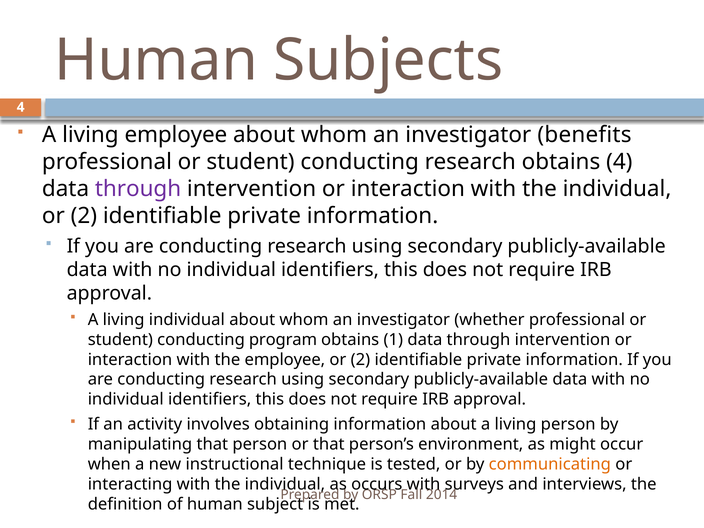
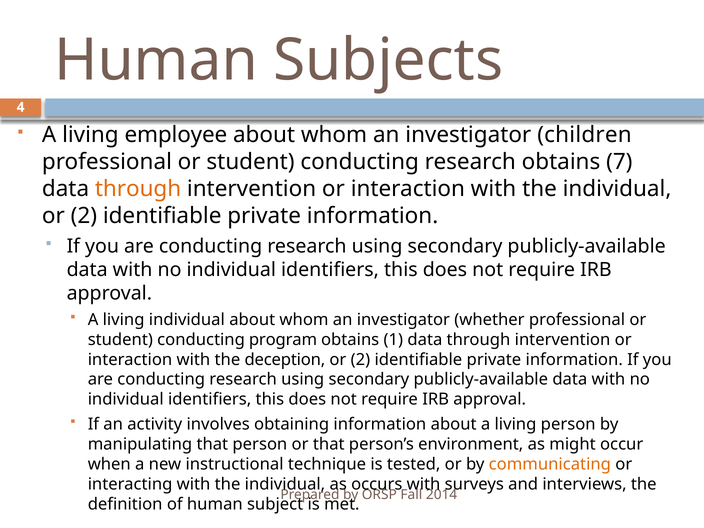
benefits: benefits -> children
obtains 4: 4 -> 7
through at (138, 189) colour: purple -> orange
the employee: employee -> deception
